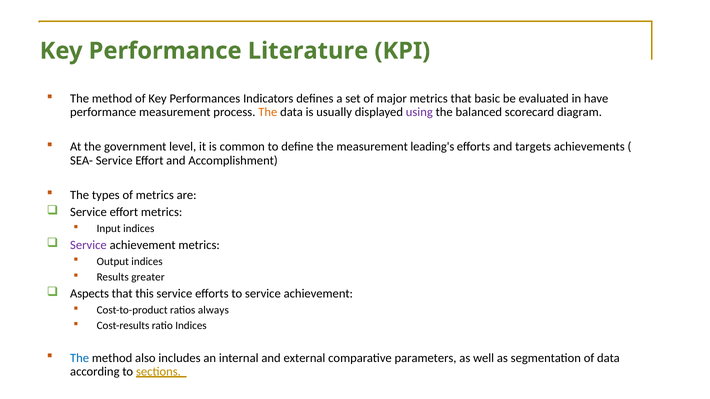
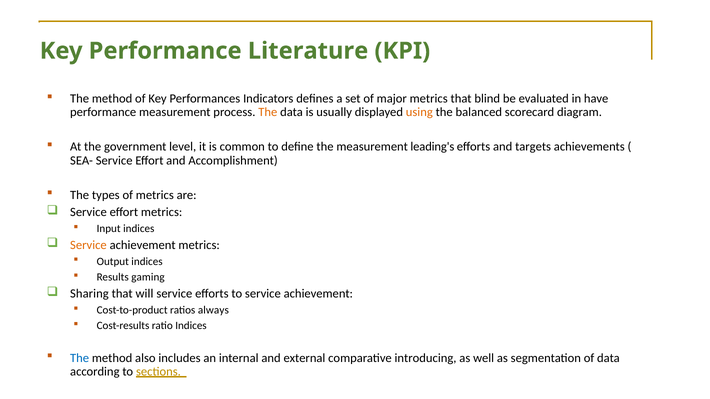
basic: basic -> blind
using colour: purple -> orange
Service at (88, 245) colour: purple -> orange
greater: greater -> gaming
Aspects: Aspects -> Sharing
this: this -> will
parameters: parameters -> introducing
